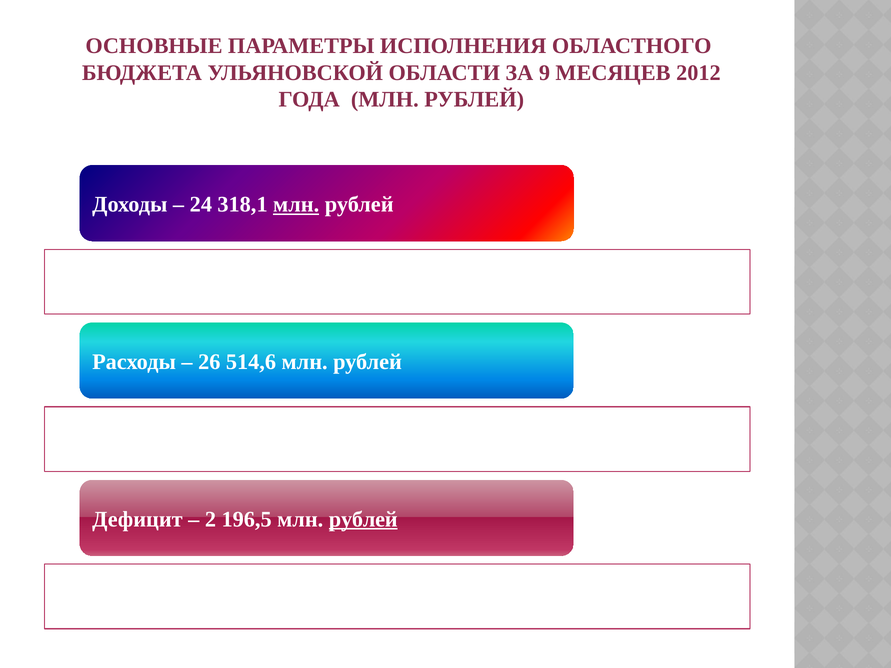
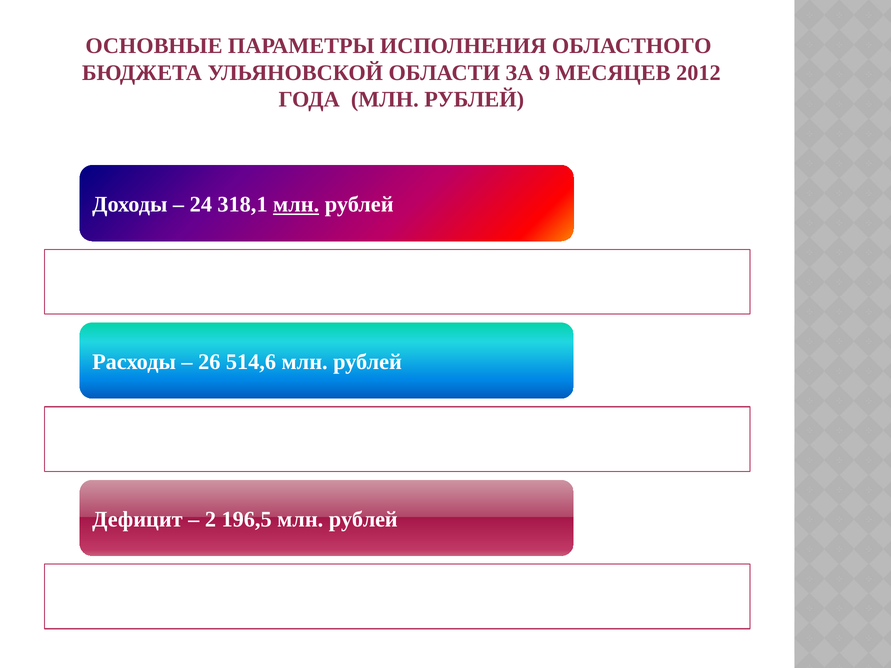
рублей at (363, 520) underline: present -> none
